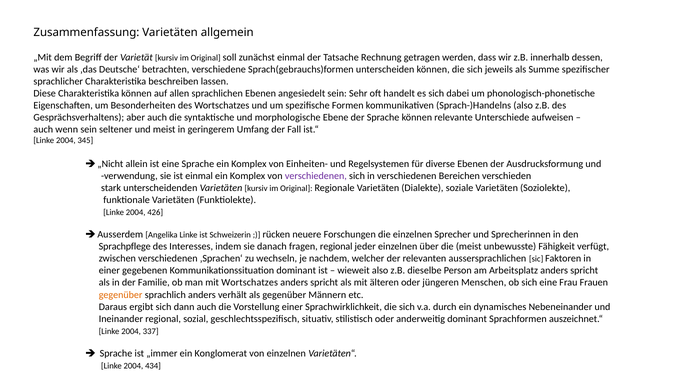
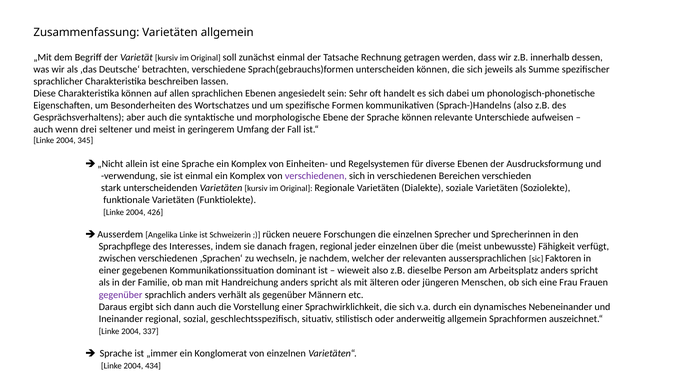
wenn sein: sein -> drei
mit Wortschatzes: Wortschatzes -> Handreichung
gegenüber at (121, 295) colour: orange -> purple
anderweitig dominant: dominant -> allgemein
